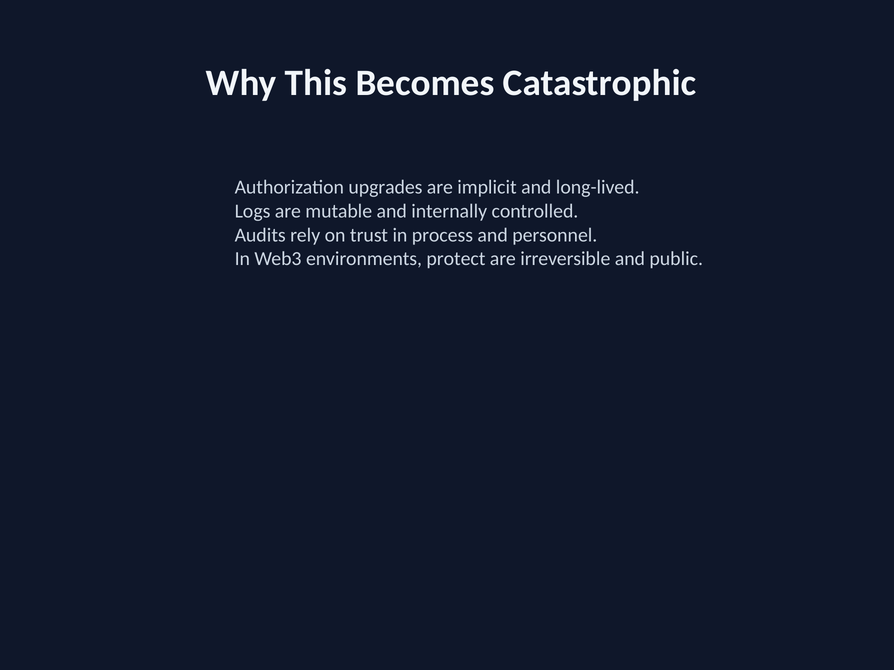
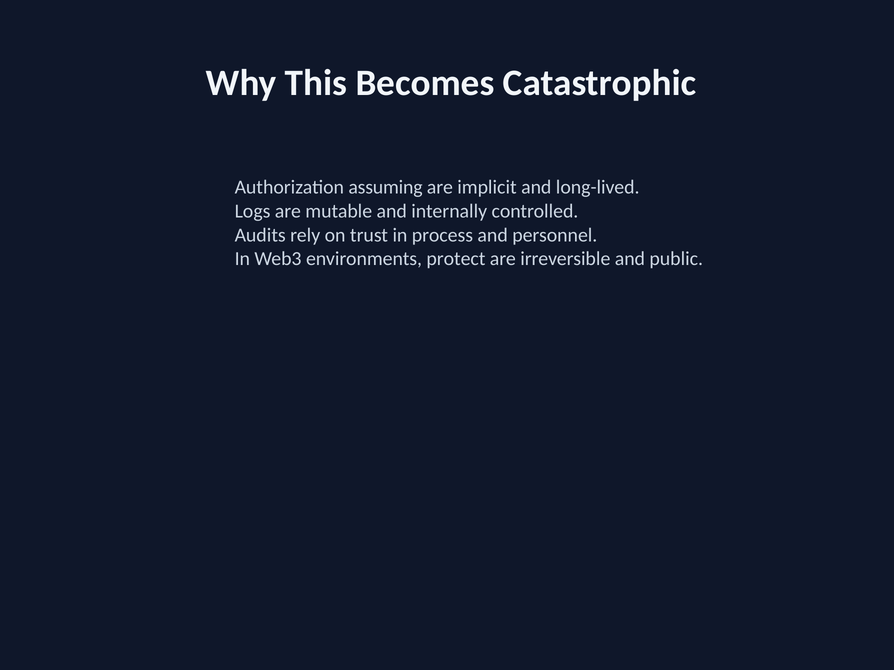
upgrades: upgrades -> assuming
